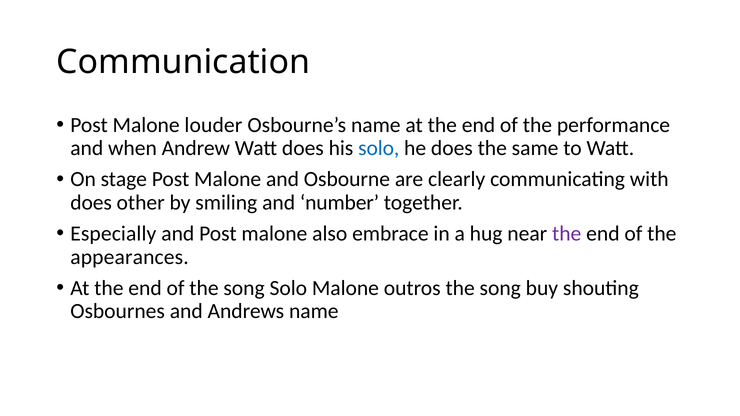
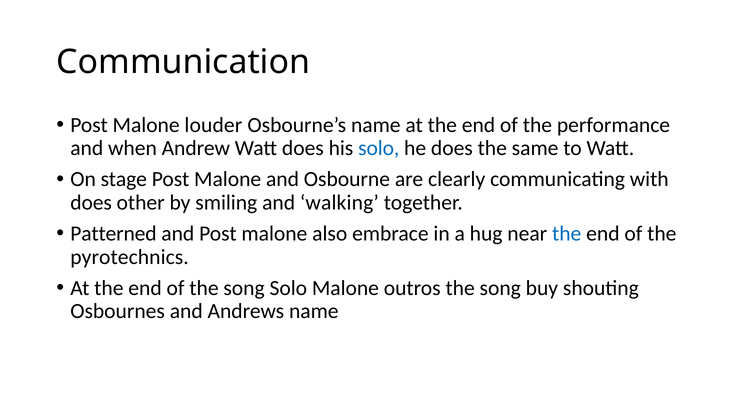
number: number -> walking
Especially: Especially -> Patterned
the at (567, 234) colour: purple -> blue
appearances: appearances -> pyrotechnics
